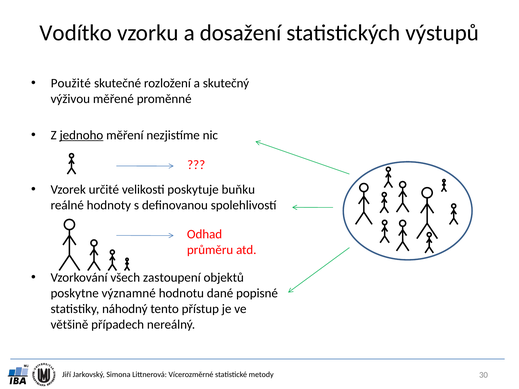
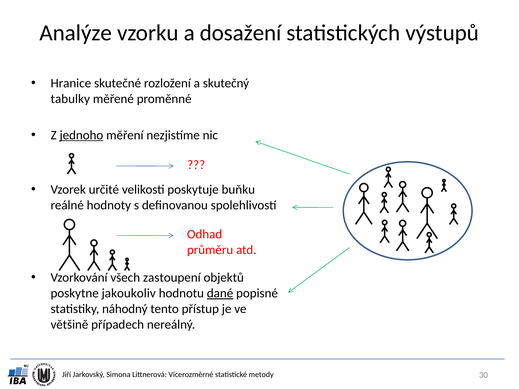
Vodítko: Vodítko -> Analýze
Použité: Použité -> Hranice
výživou: výživou -> tabulky
významné: významné -> jakoukoliv
dané underline: none -> present
